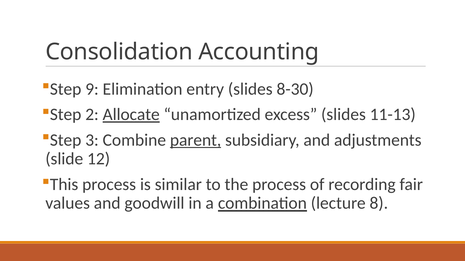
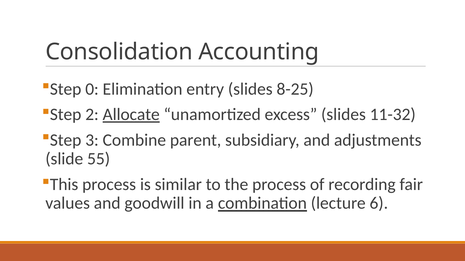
9: 9 -> 0
8-30: 8-30 -> 8-25
11-13: 11-13 -> 11-32
parent underline: present -> none
12: 12 -> 55
8: 8 -> 6
